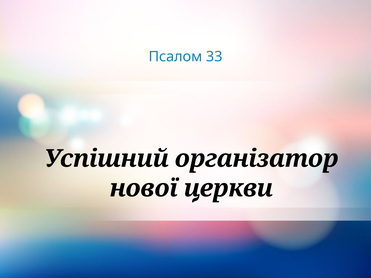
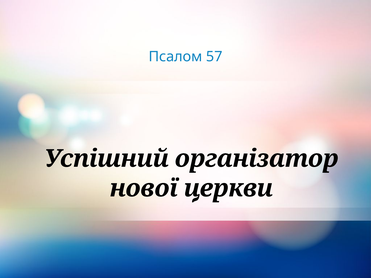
33: 33 -> 57
